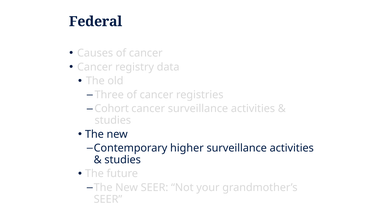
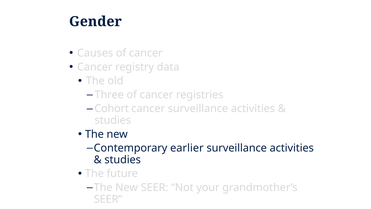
Federal: Federal -> Gender
higher: higher -> earlier
